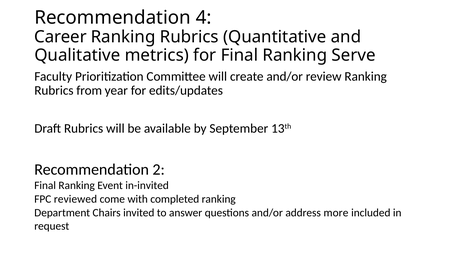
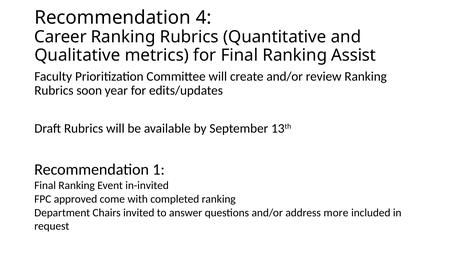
Serve: Serve -> Assist
from: from -> soon
2: 2 -> 1
reviewed: reviewed -> approved
